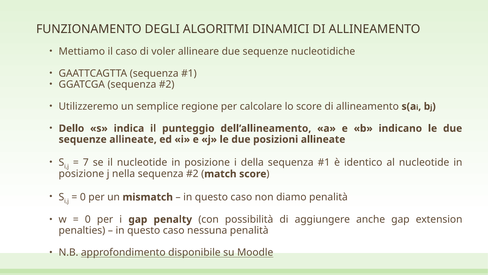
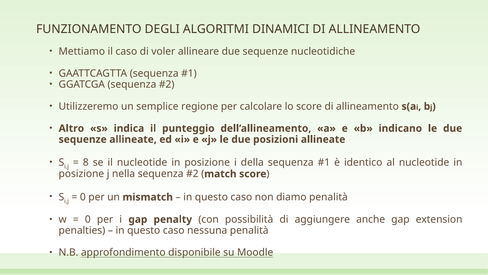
Dello: Dello -> Altro
7: 7 -> 8
